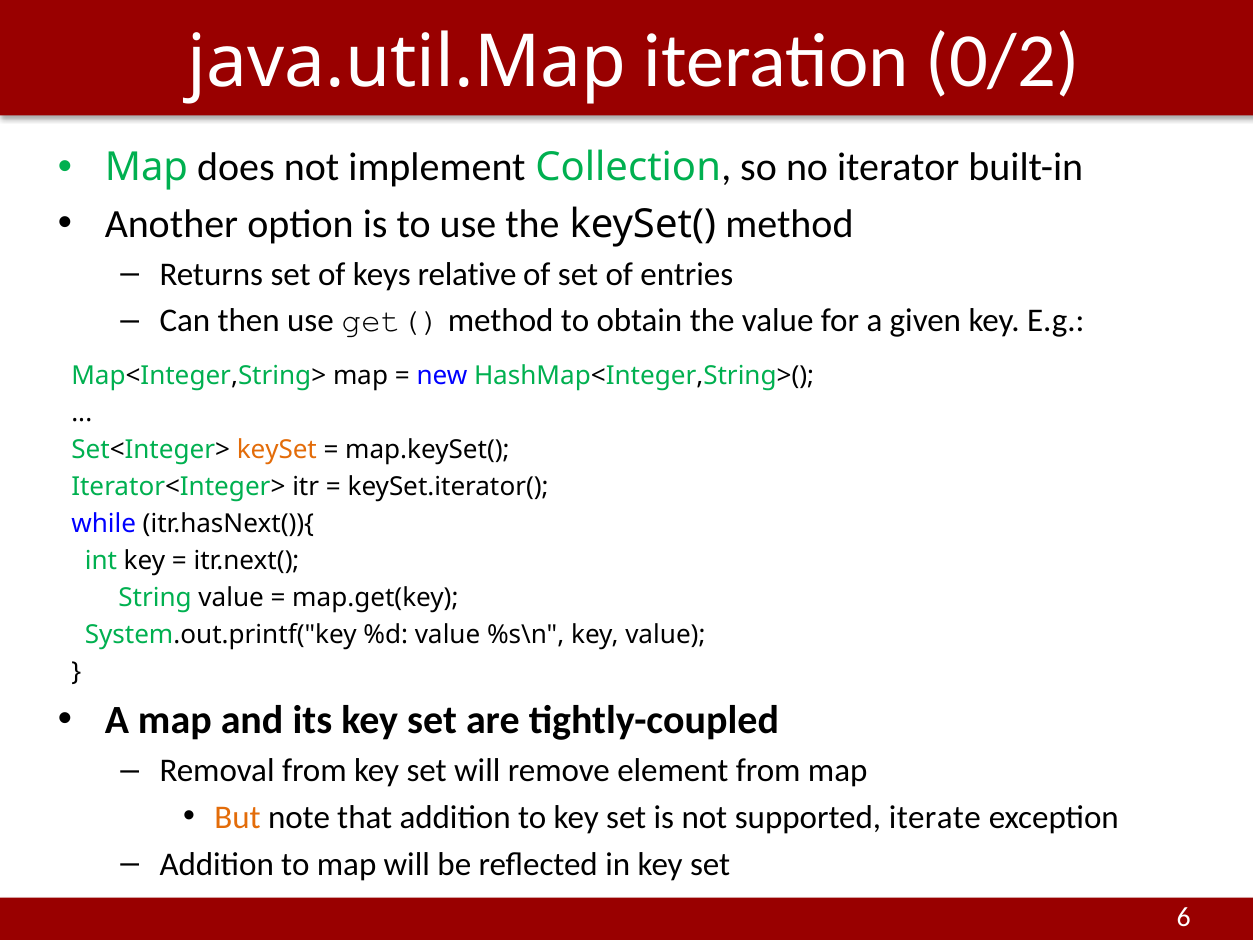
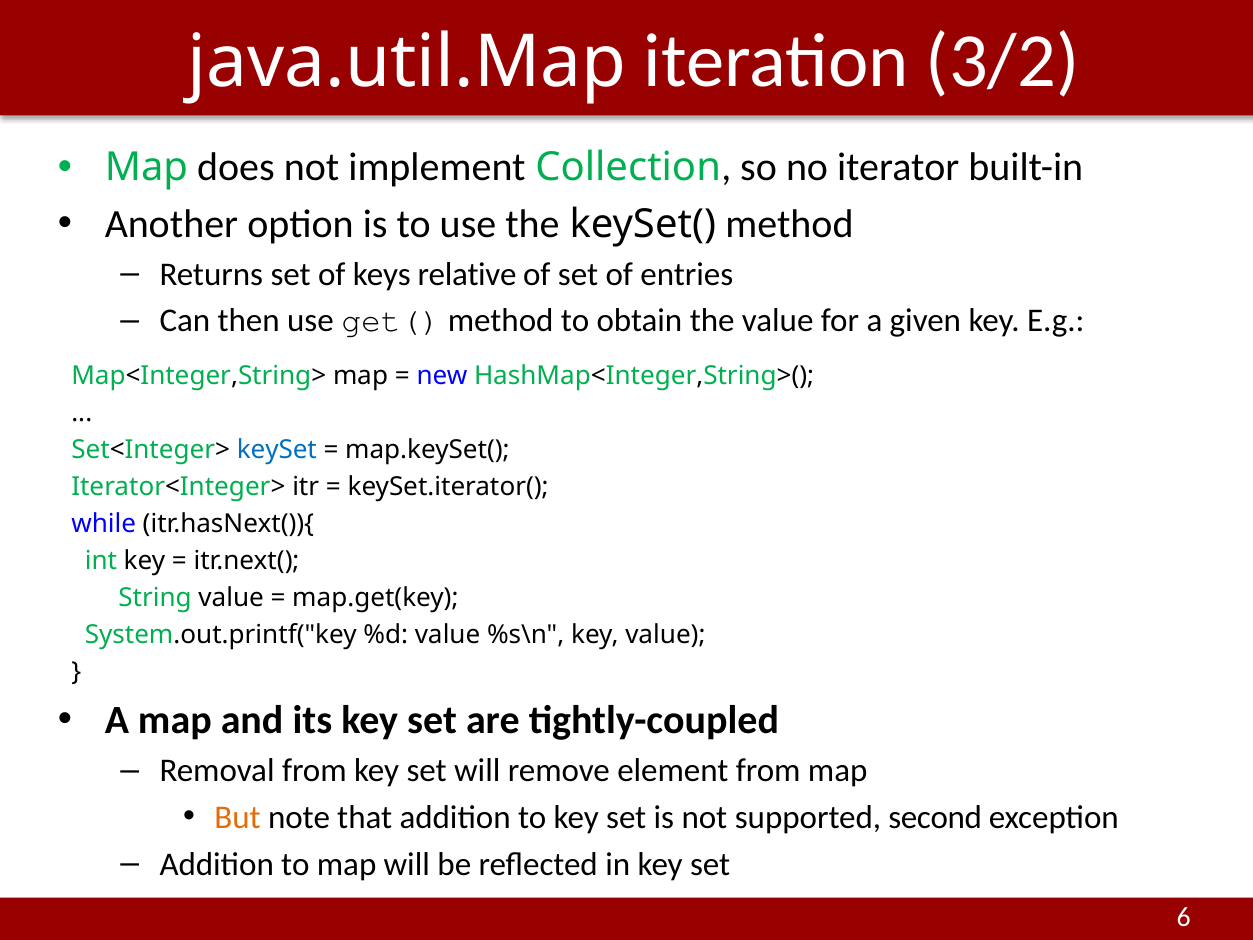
0/2: 0/2 -> 3/2
keySet colour: orange -> blue
iterate: iterate -> second
